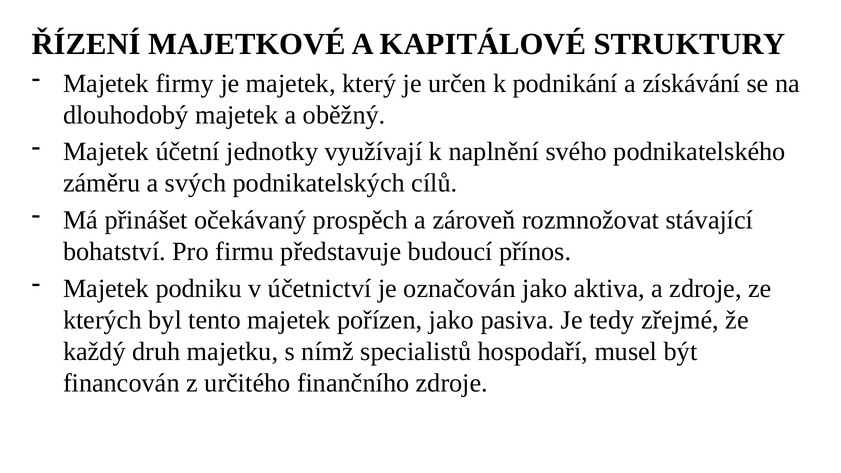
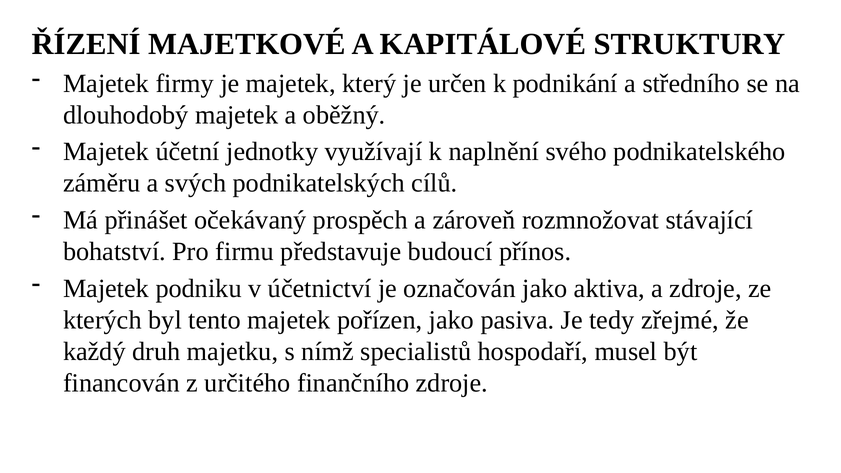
získávání: získávání -> středního
